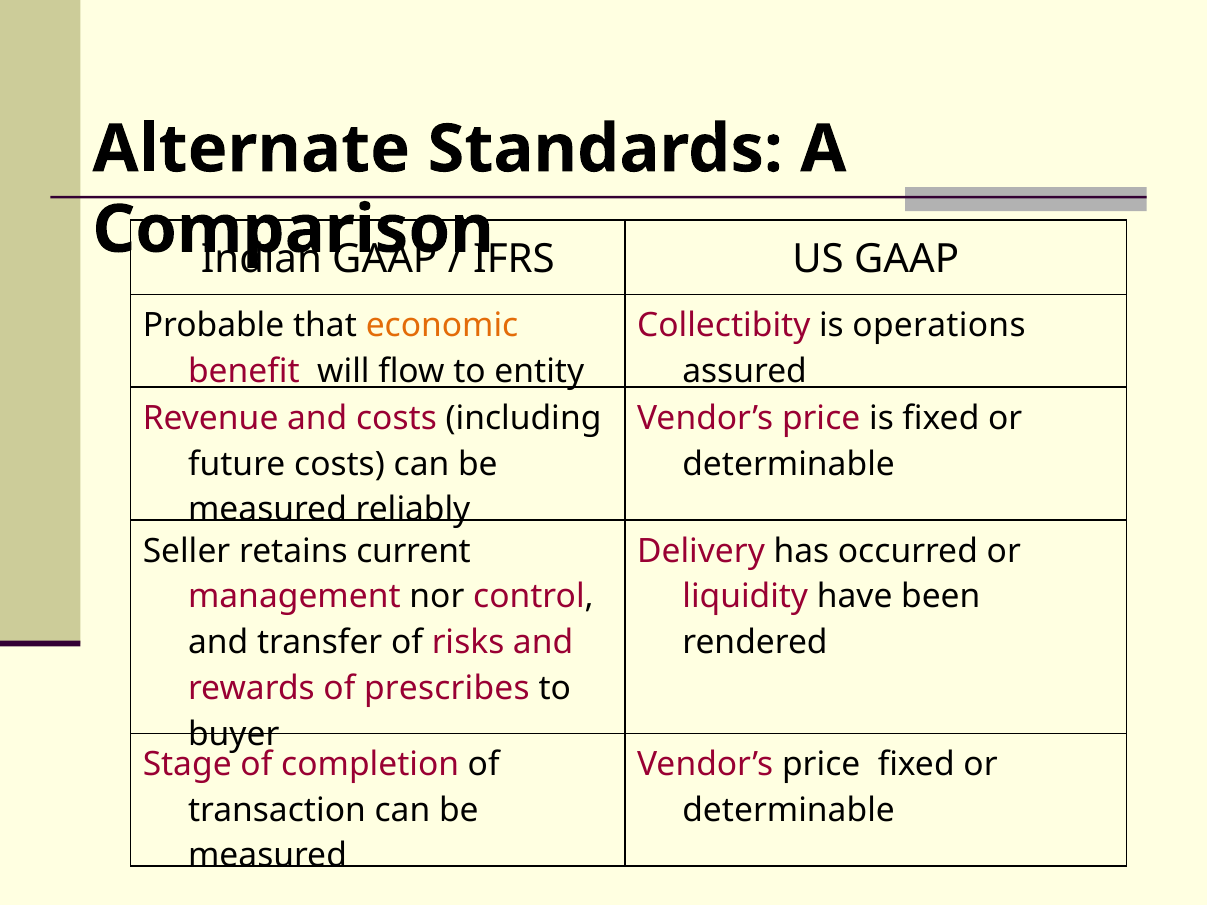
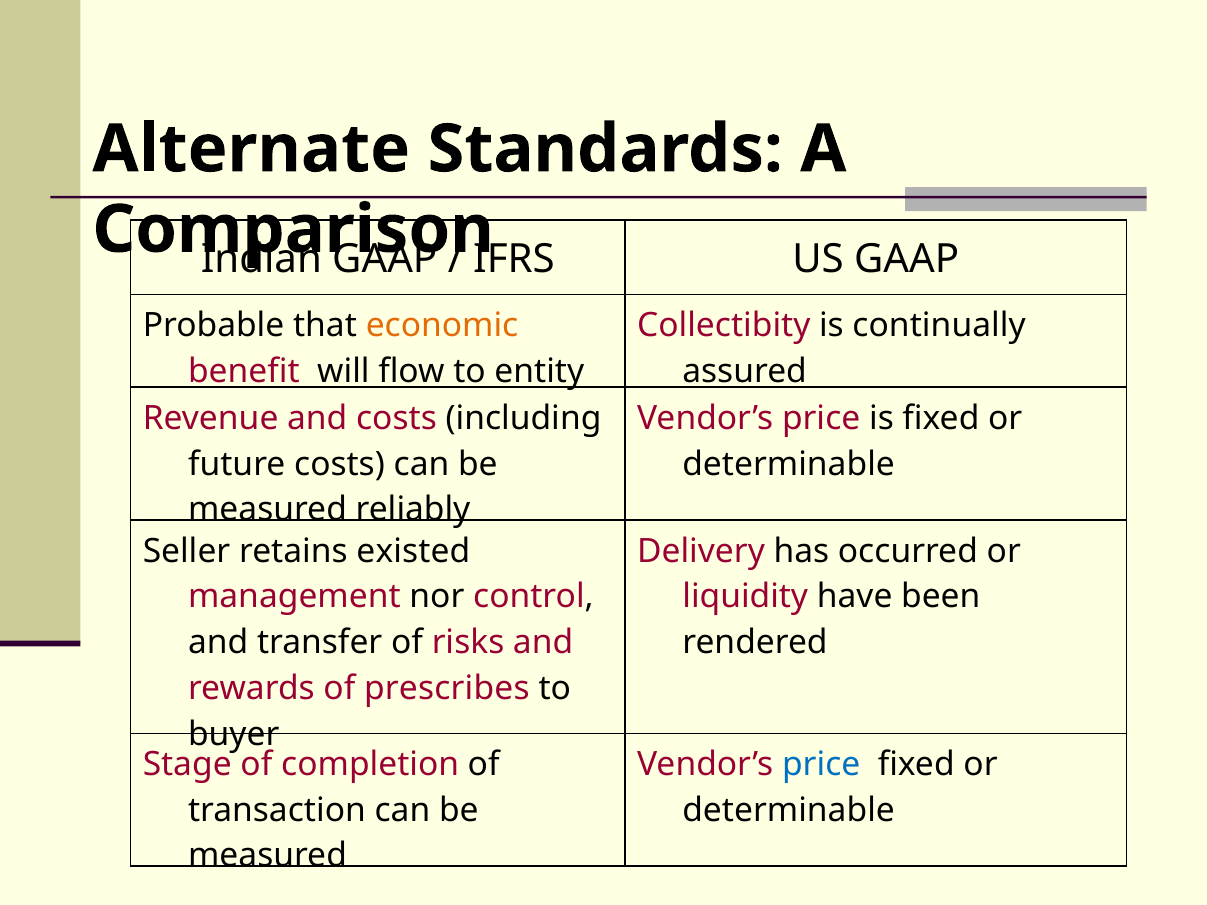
operations: operations -> continually
current: current -> existed
price at (821, 764) colour: black -> blue
